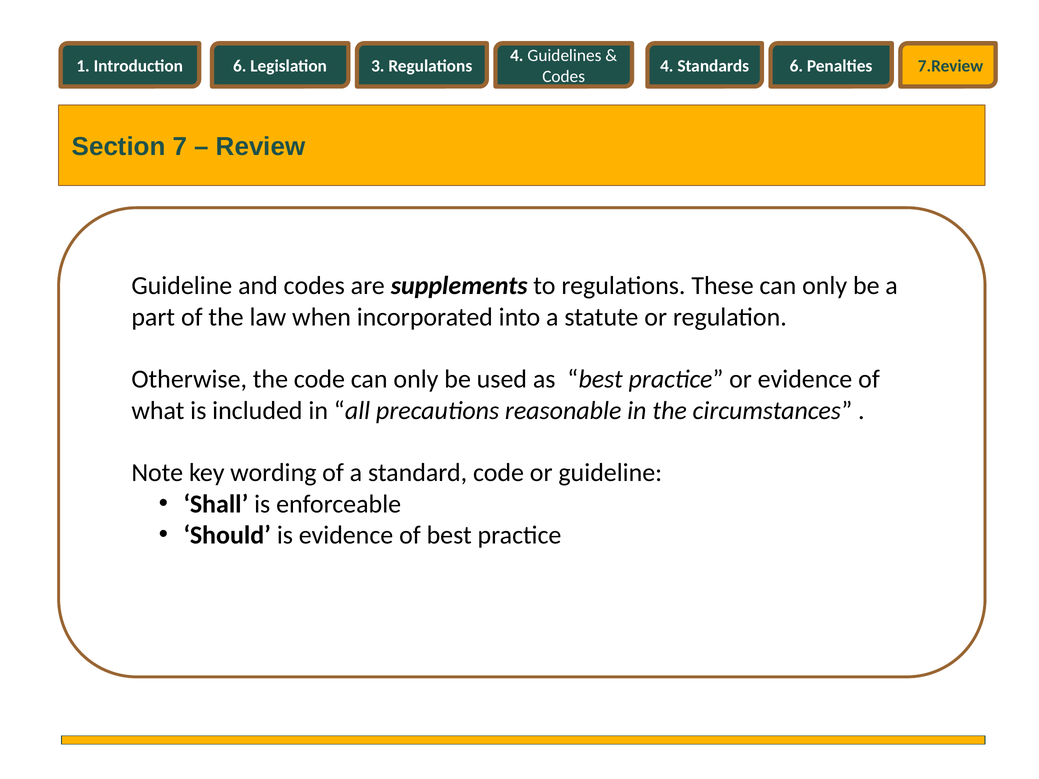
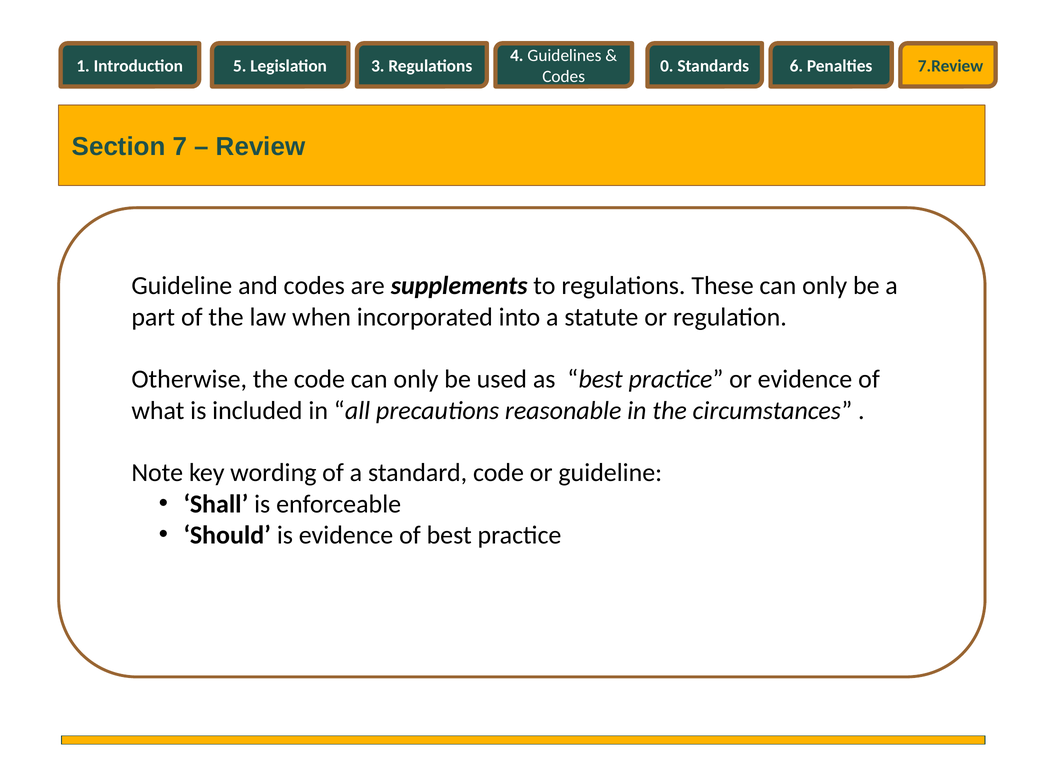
Introduction 6: 6 -> 5
Regulations 4: 4 -> 0
